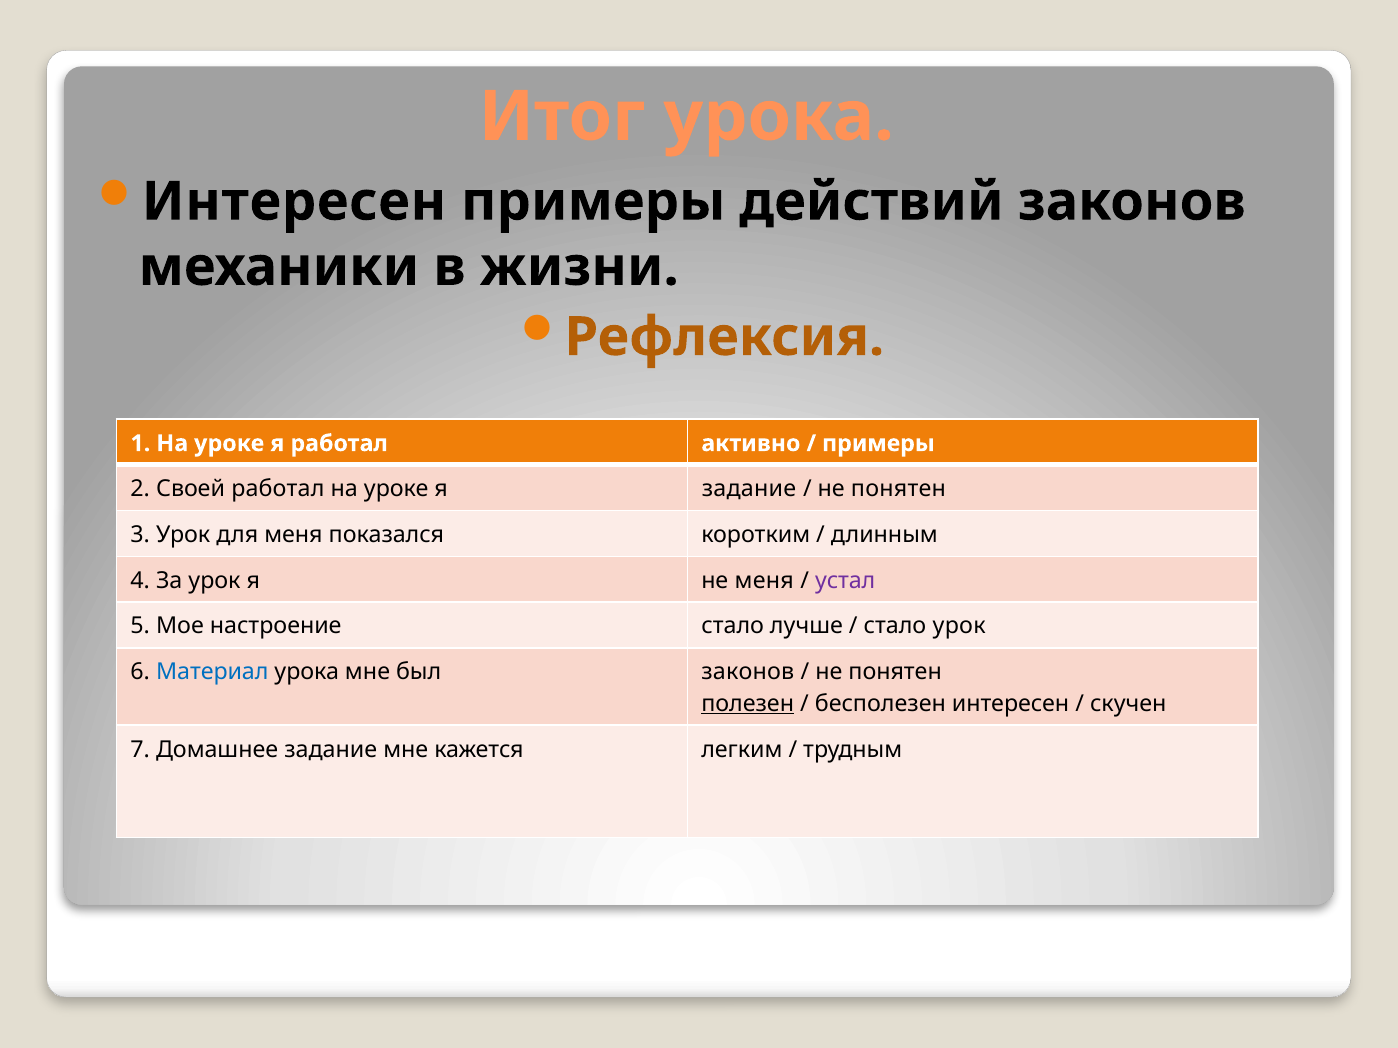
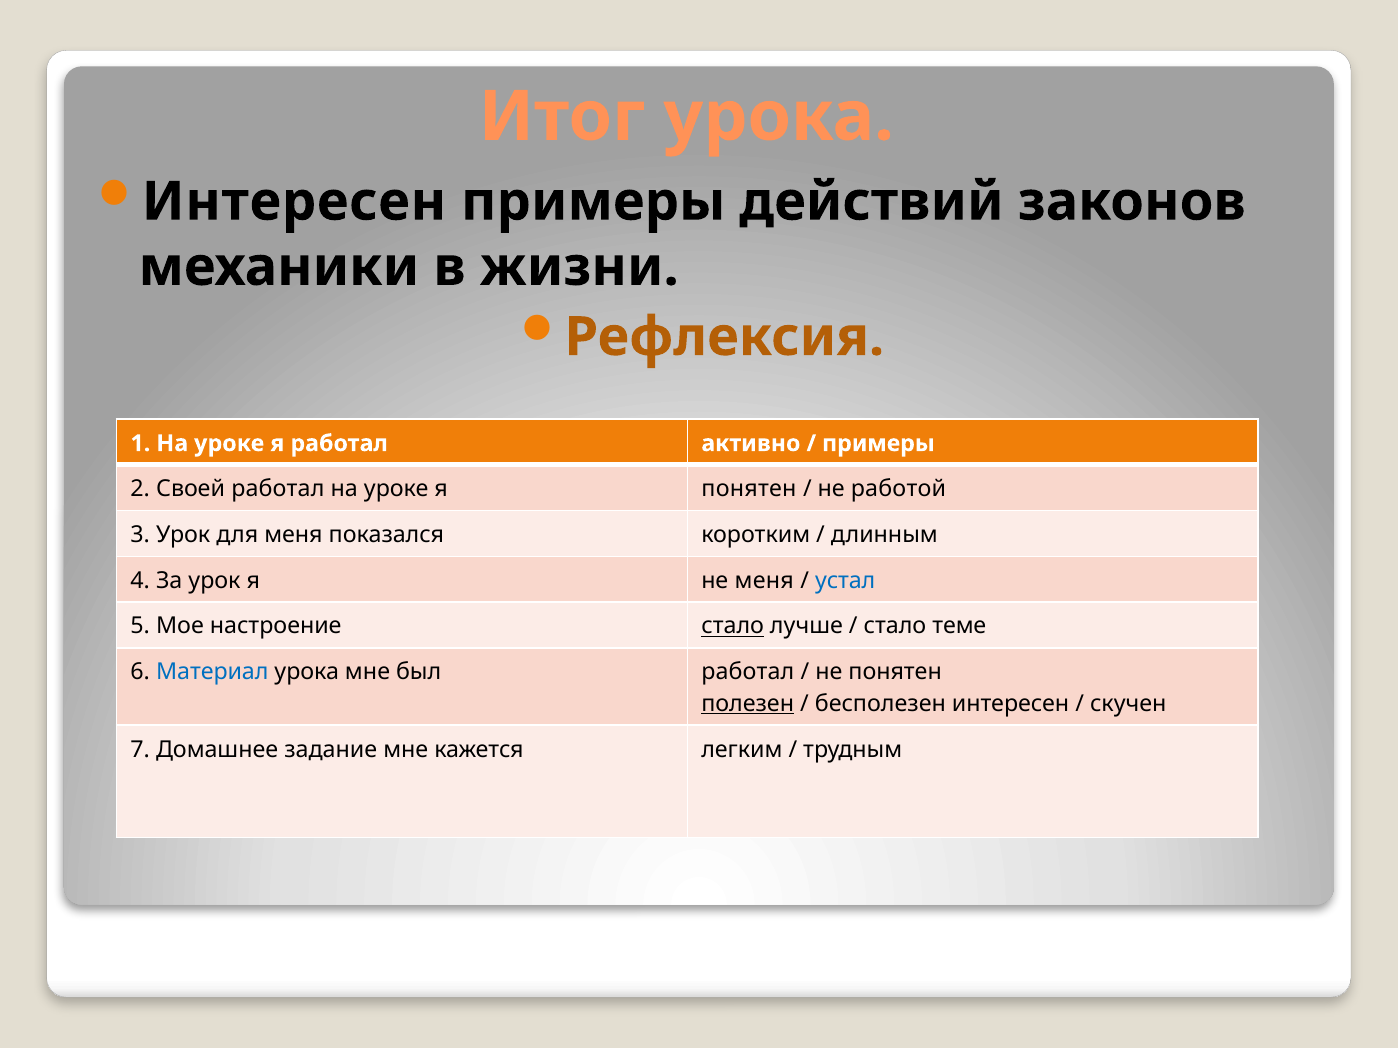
я задание: задание -> понятен
понятен at (898, 489): понятен -> работой
устал colour: purple -> blue
стало at (733, 627) underline: none -> present
стало урок: урок -> теме
был законов: законов -> работал
